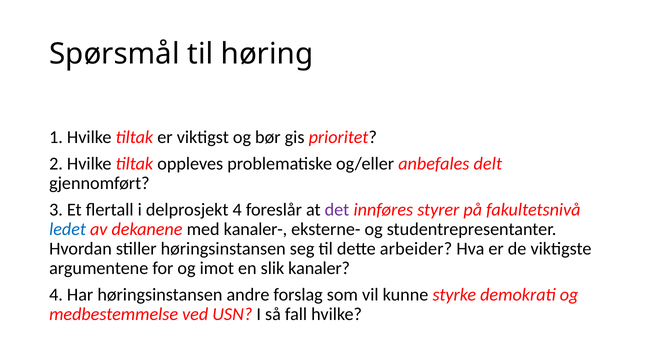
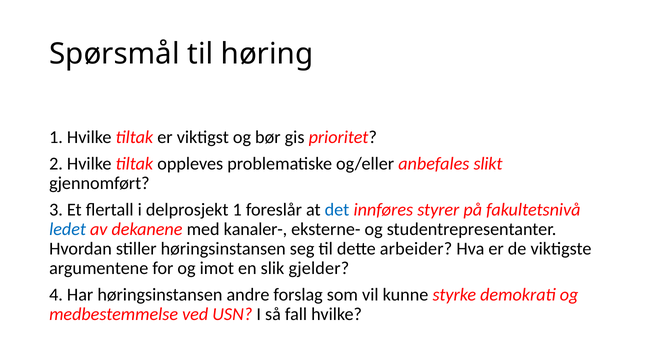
delt: delt -> slikt
delprosjekt 4: 4 -> 1
det colour: purple -> blue
kanaler: kanaler -> gjelder
